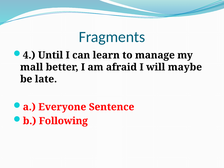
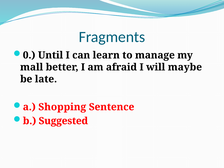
4: 4 -> 0
Everyone: Everyone -> Shopping
Following: Following -> Suggested
